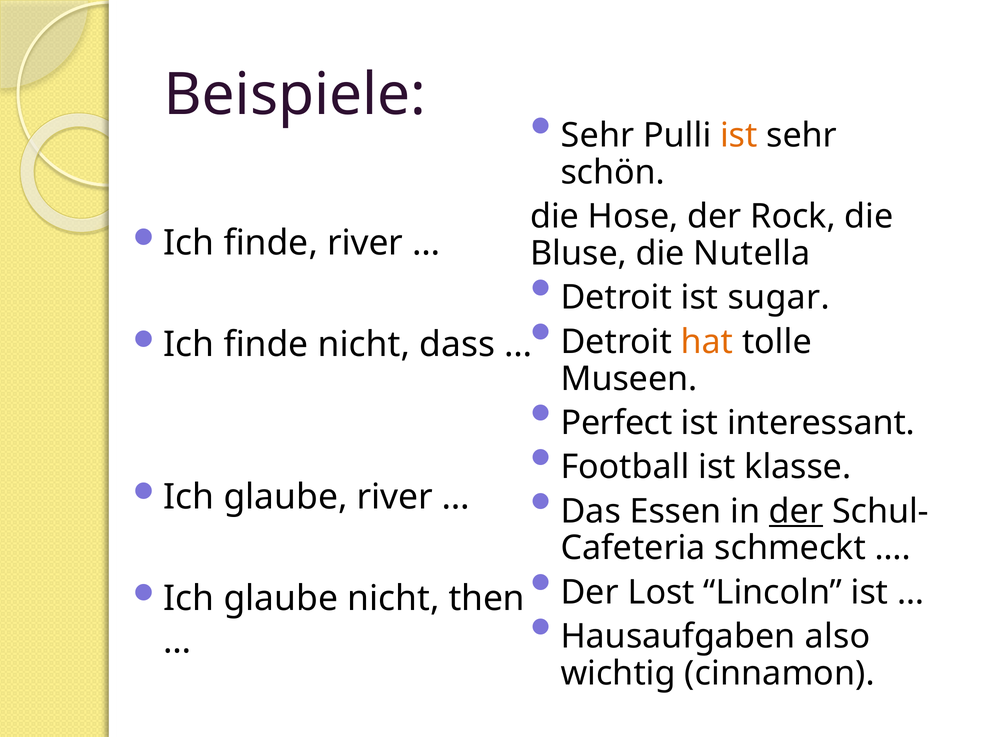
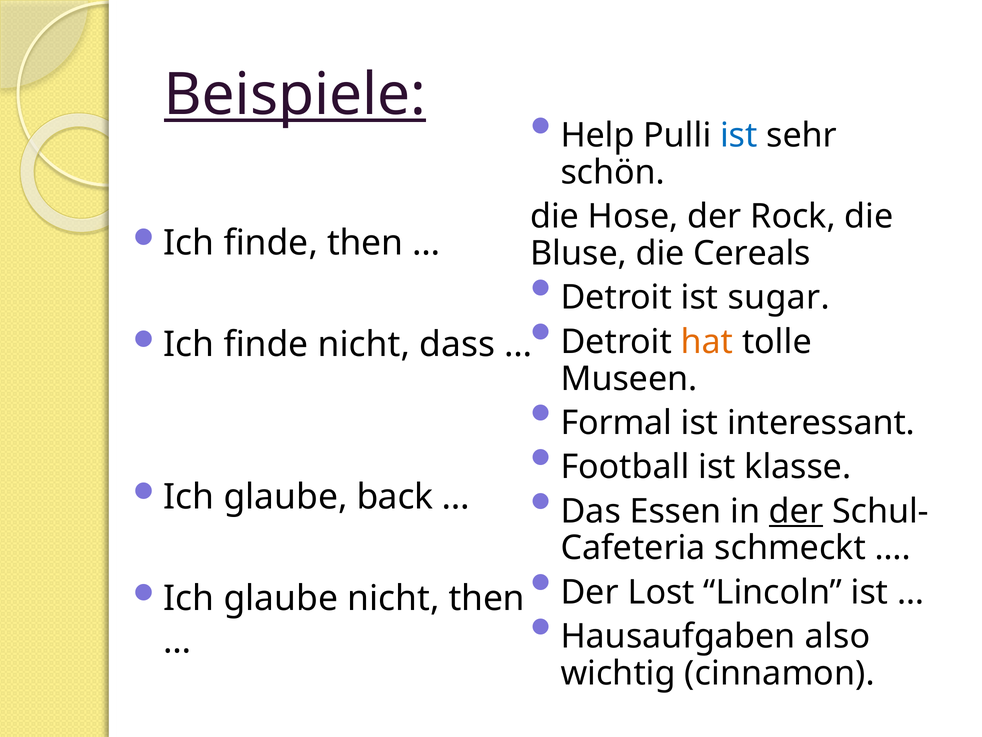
Beispiele underline: none -> present
Sehr at (598, 136): Sehr -> Help
ist at (739, 136) colour: orange -> blue
finde river: river -> then
Nutella: Nutella -> Cereals
Perfect: Perfect -> Formal
glaube river: river -> back
